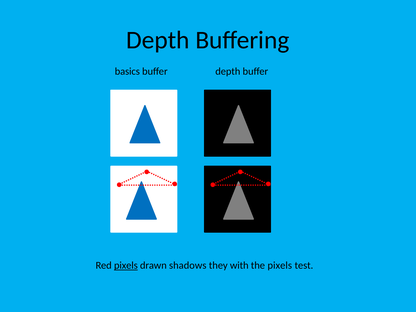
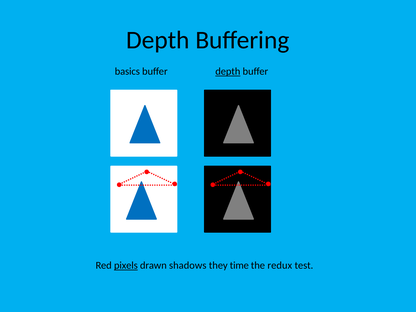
depth at (228, 71) underline: none -> present
with: with -> time
the pixels: pixels -> redux
